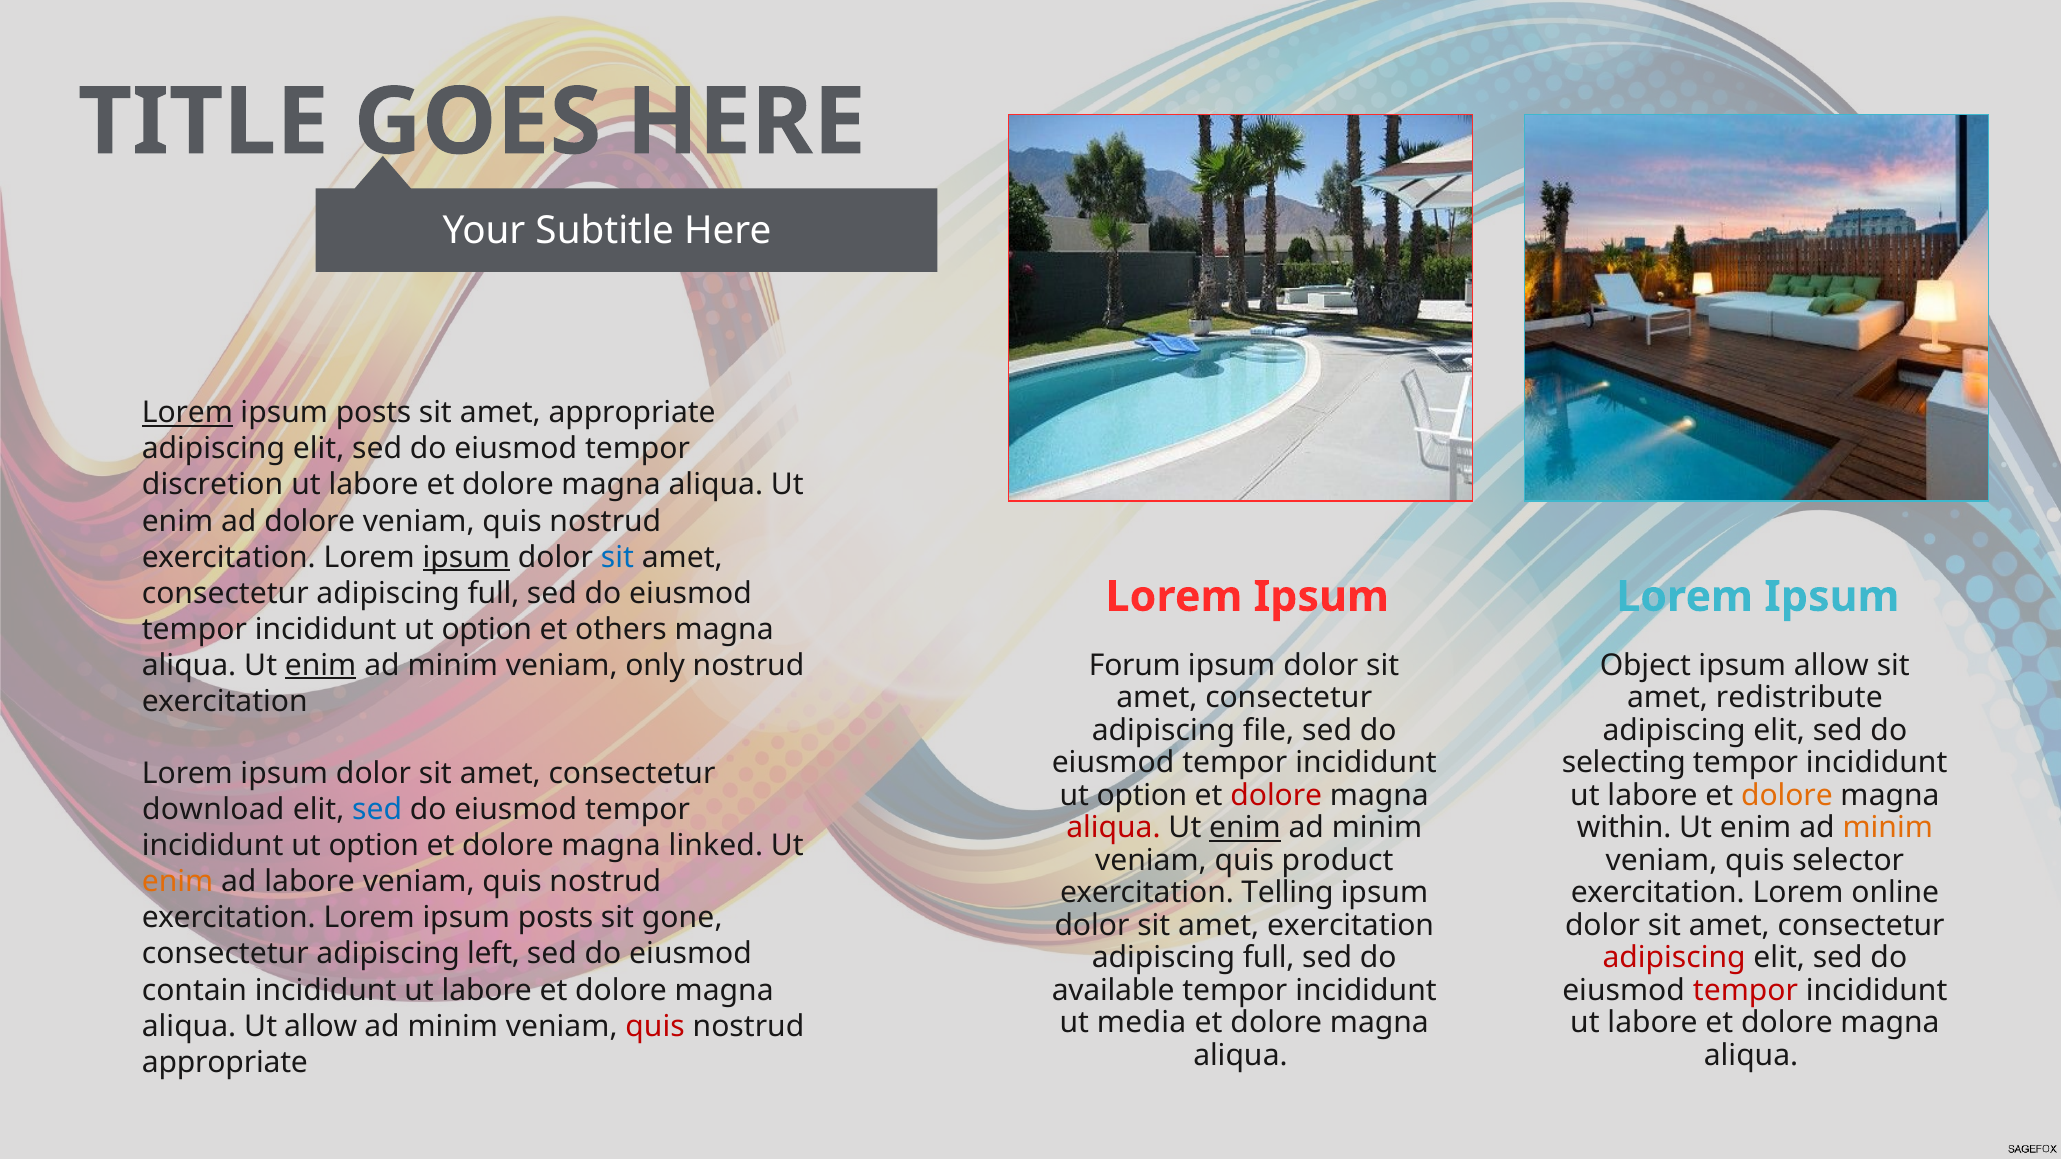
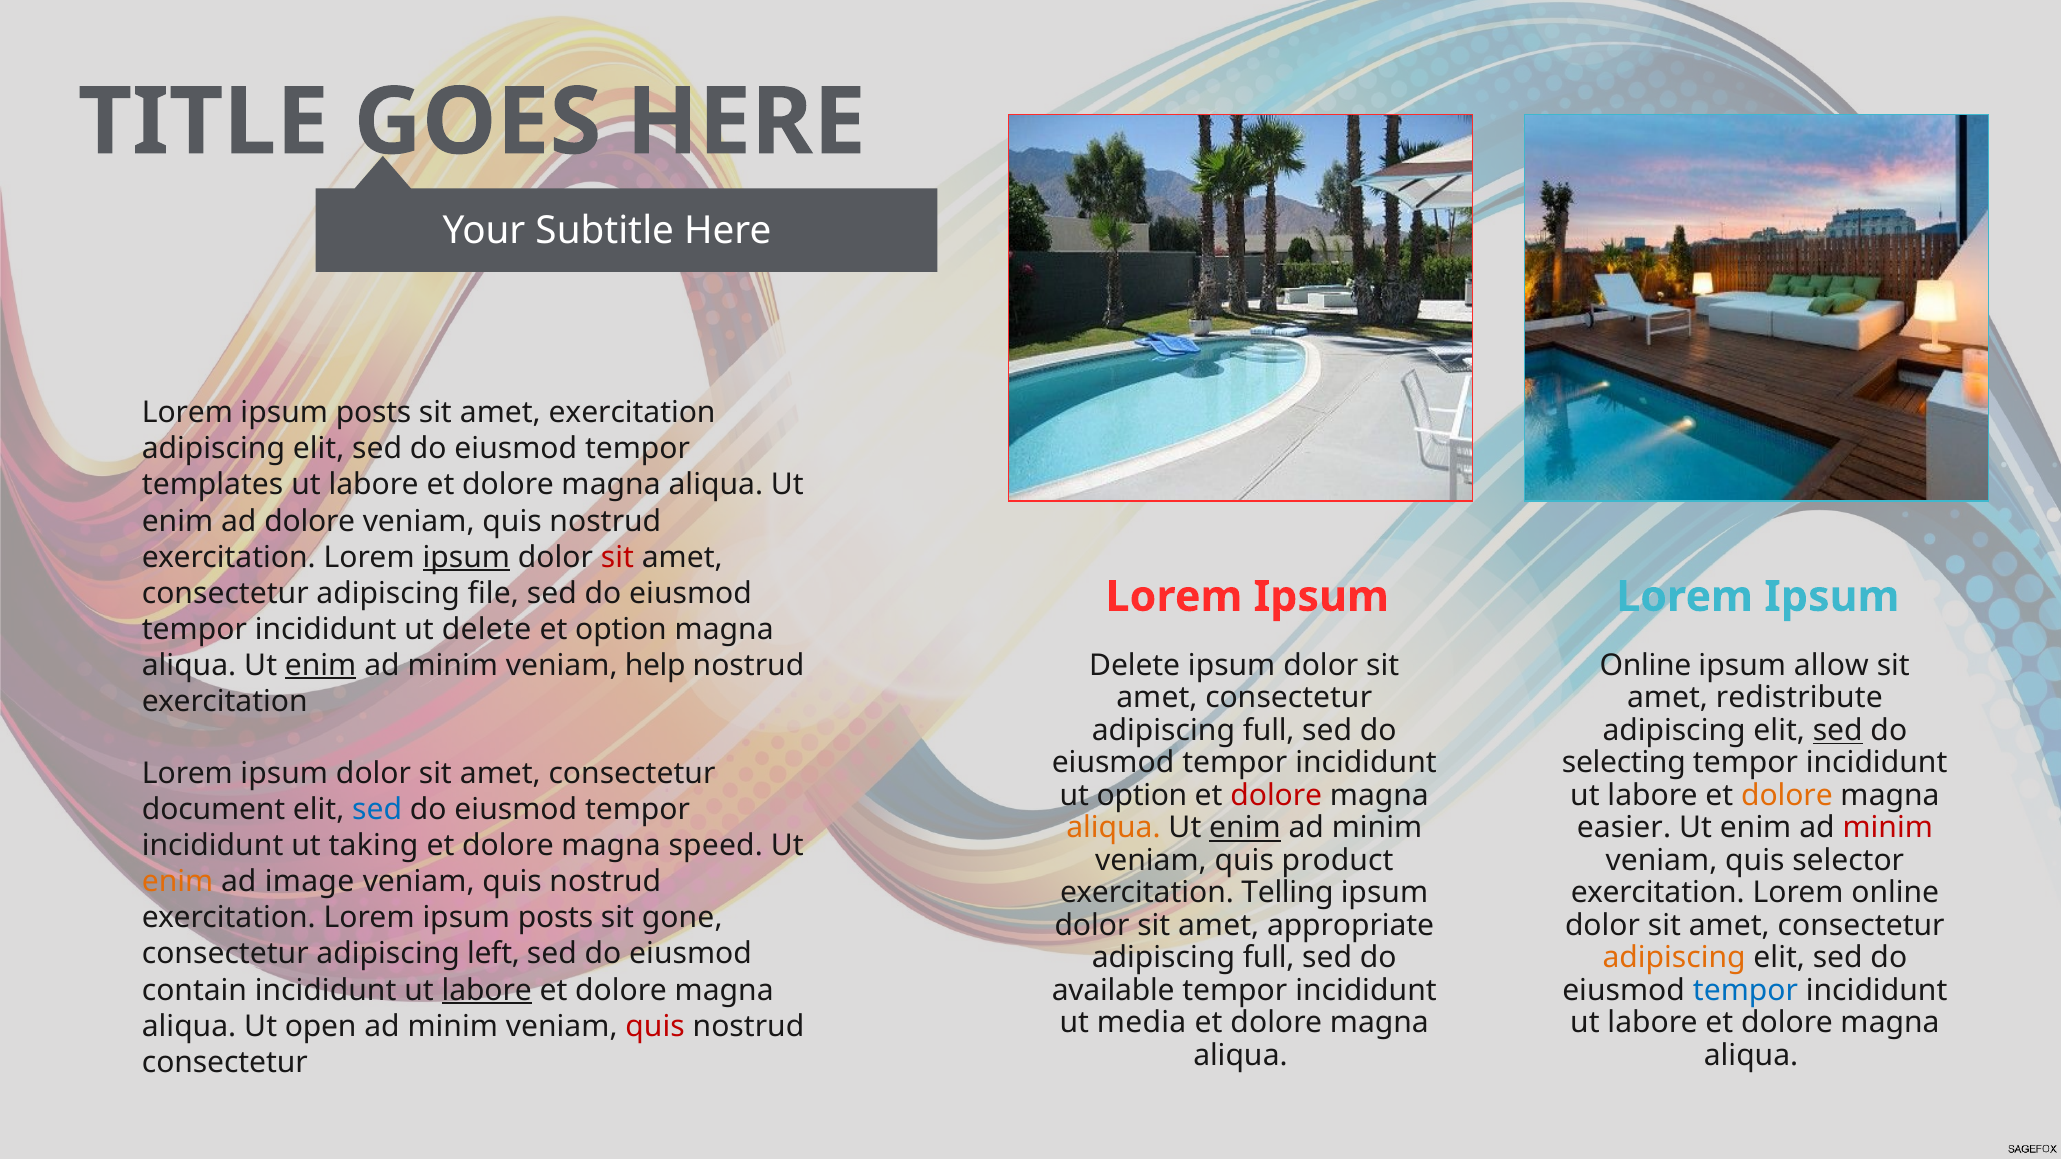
Lorem at (187, 413) underline: present -> none
amet appropriate: appropriate -> exercitation
discretion: discretion -> templates
sit at (617, 557) colour: blue -> red
consectetur adipiscing full: full -> file
option at (487, 629): option -> delete
et others: others -> option
only: only -> help
Forum at (1135, 666): Forum -> Delete
Object at (1645, 666): Object -> Online
file at (1268, 731): file -> full
sed at (1838, 731) underline: none -> present
download: download -> document
aliqua at (1113, 828) colour: red -> orange
within: within -> easier
minim at (1888, 828) colour: orange -> red
option at (374, 846): option -> taking
linked: linked -> speed
ad labore: labore -> image
amet exercitation: exercitation -> appropriate
adipiscing at (1674, 958) colour: red -> orange
labore at (487, 990) underline: none -> present
tempor at (1745, 991) colour: red -> blue
Ut allow: allow -> open
appropriate at (225, 1063): appropriate -> consectetur
